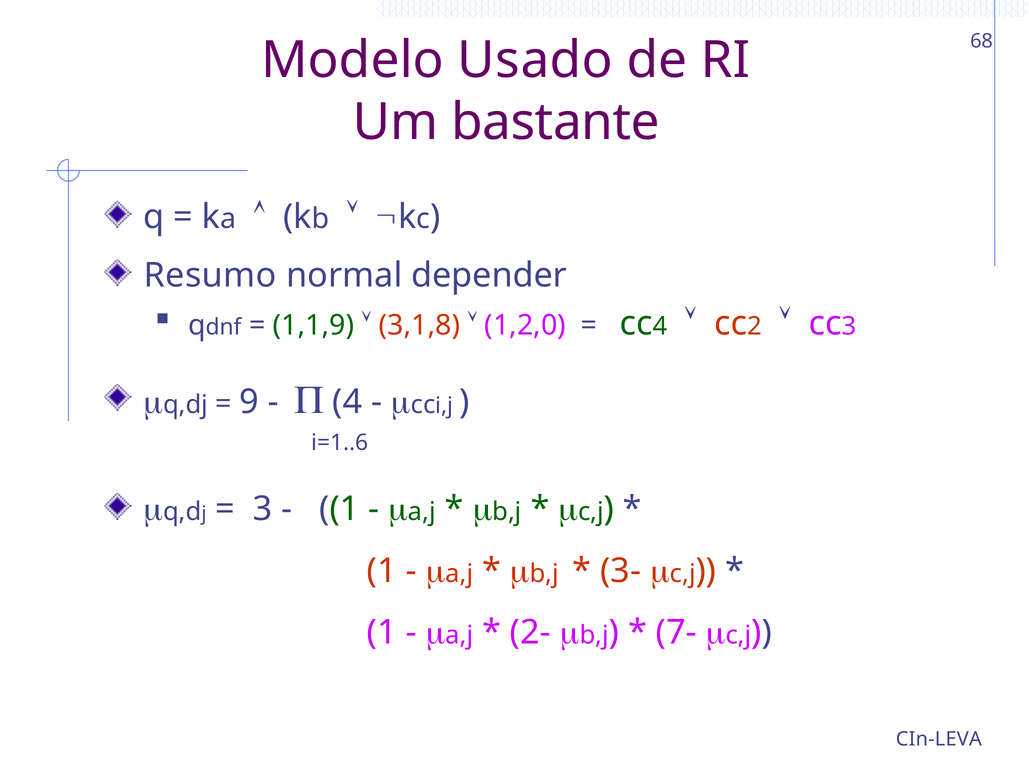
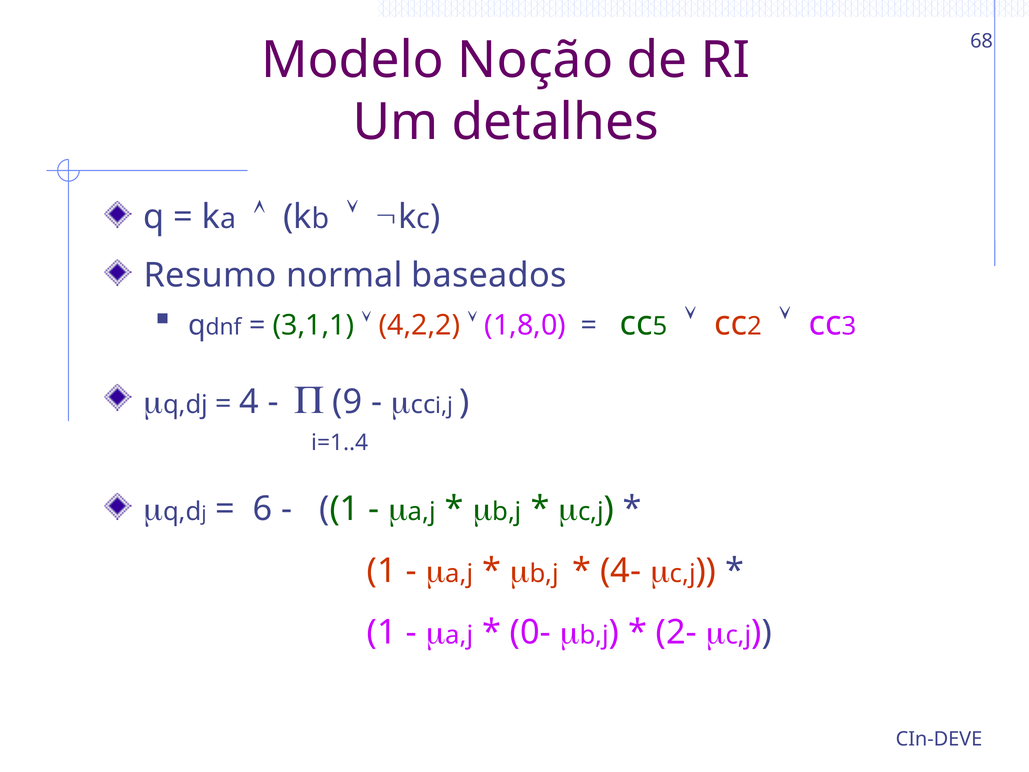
Usado: Usado -> Noção
bastante: bastante -> detalhes
depender: depender -> baseados
1,1,9: 1,1,9 -> 3,1,1
3,1,8: 3,1,8 -> 4,2,2
1,2,0: 1,2,0 -> 1,8,0
4 at (660, 326): 4 -> 5
9: 9 -> 4
4 at (347, 402): 4 -> 9
i=1..6: i=1..6 -> i=1..4
3 at (263, 509): 3 -> 6
3-: 3- -> 4-
2-: 2- -> 0-
7-: 7- -> 2-
CIn-LEVA: CIn-LEVA -> CIn-DEVE
